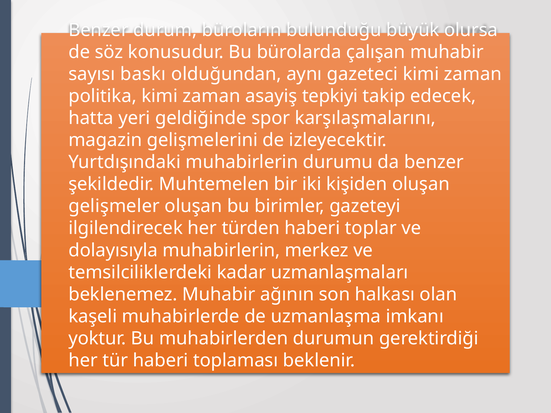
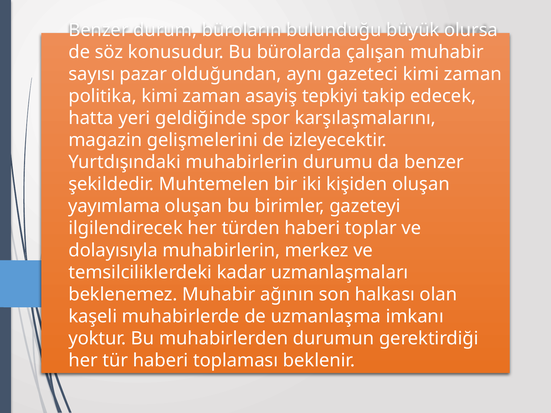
baskı: baskı -> pazar
gelişmeler: gelişmeler -> yayımlama
